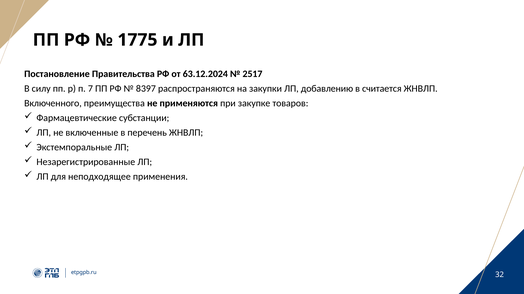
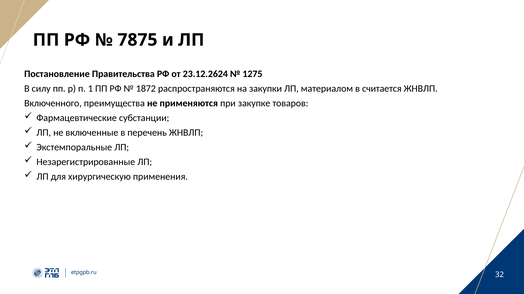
1775: 1775 -> 7875
63.12.2024: 63.12.2024 -> 23.12.2624
2517: 2517 -> 1275
7: 7 -> 1
8397: 8397 -> 1872
добавлению: добавлению -> материалом
неподходящее: неподходящее -> хирургическую
